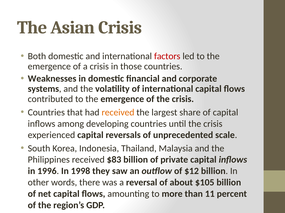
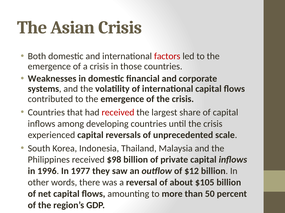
received at (118, 113) colour: orange -> red
$83: $83 -> $98
1998: 1998 -> 1977
11: 11 -> 50
